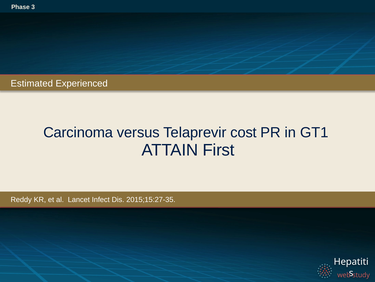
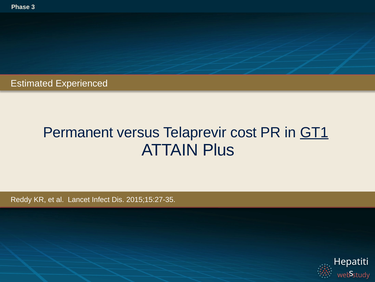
Carcinoma: Carcinoma -> Permanent
GT1 underline: none -> present
First: First -> Plus
